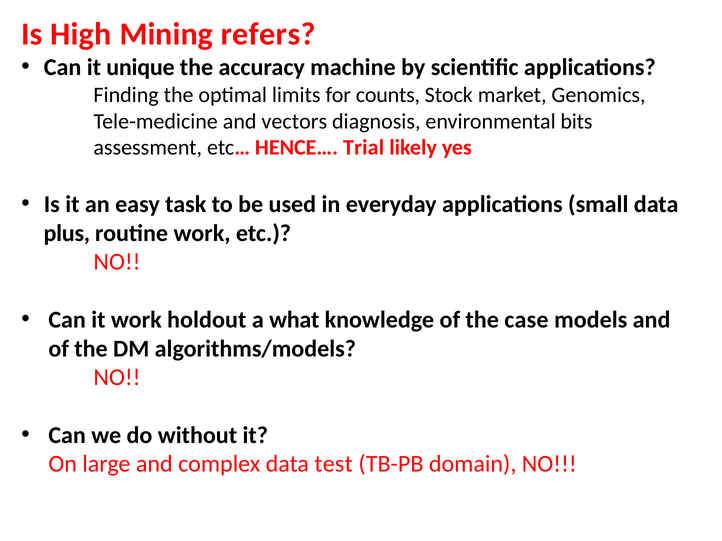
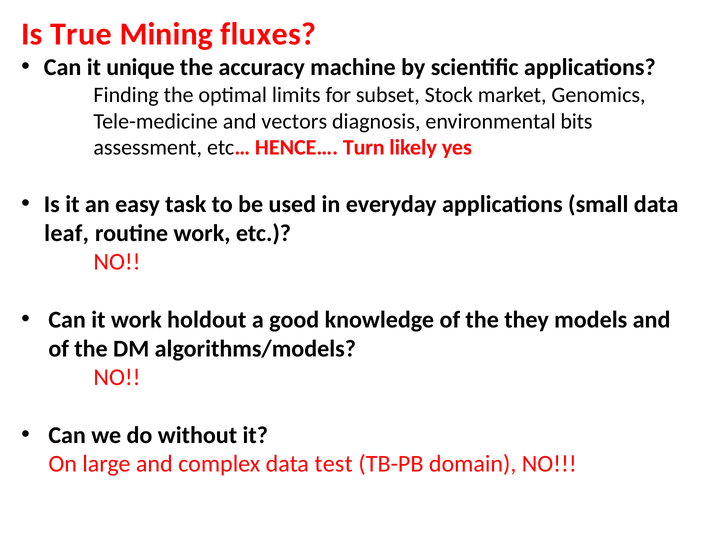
High: High -> True
refers: refers -> fluxes
counts: counts -> subset
Trial: Trial -> Turn
plus: plus -> leaf
what: what -> good
case: case -> they
